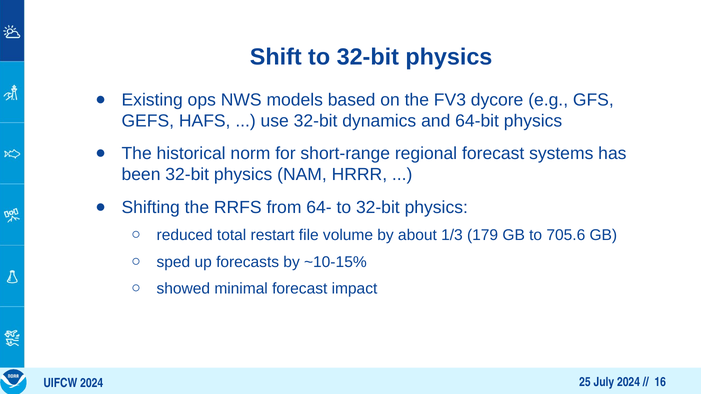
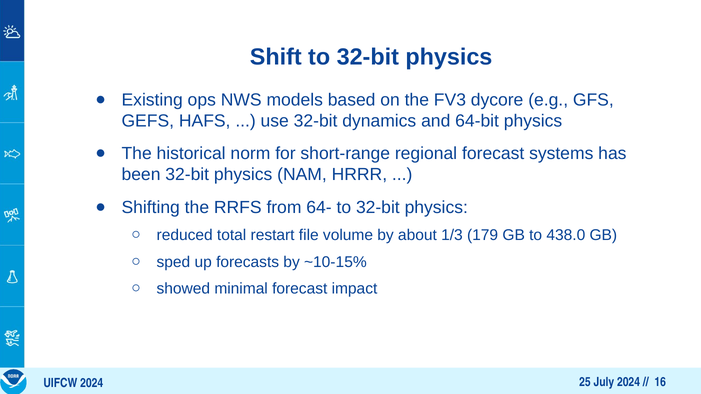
705.6: 705.6 -> 438.0
